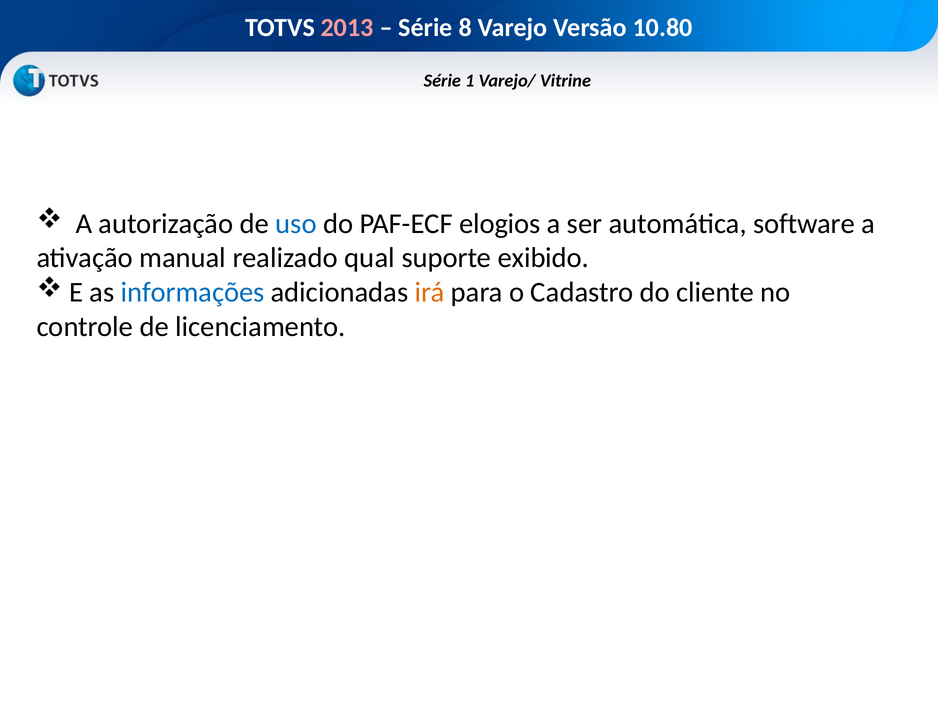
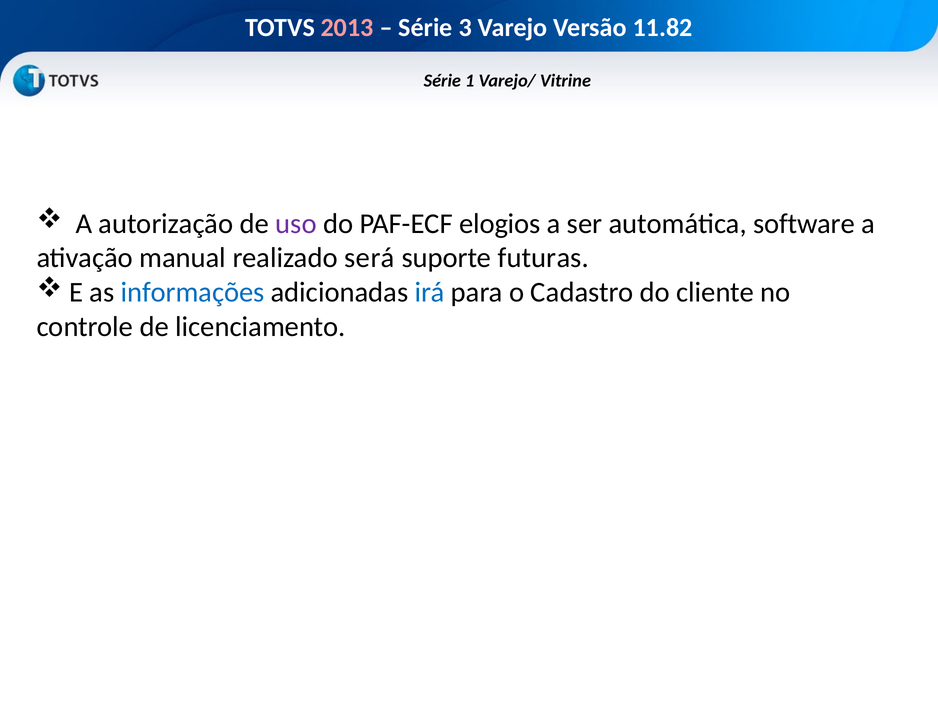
8: 8 -> 3
10.80: 10.80 -> 11.82
uso colour: blue -> purple
qual: qual -> será
exibido: exibido -> futuras
irá colour: orange -> blue
